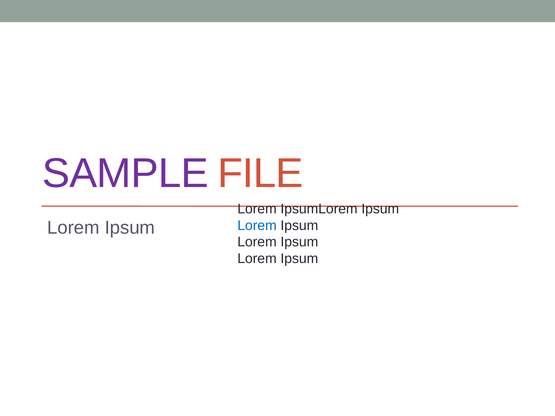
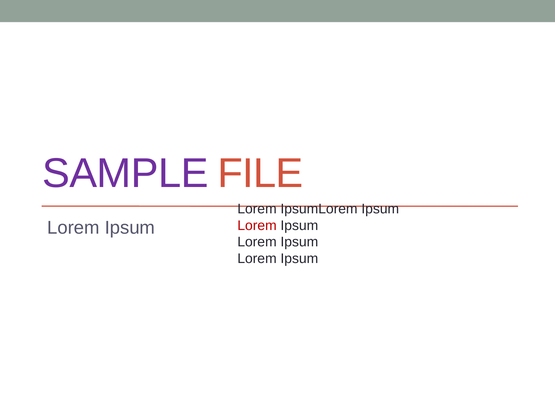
Lorem at (257, 226) colour: blue -> red
